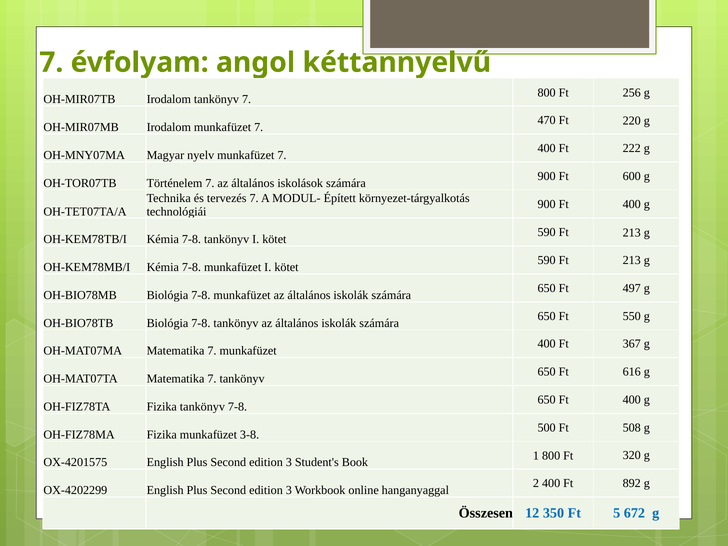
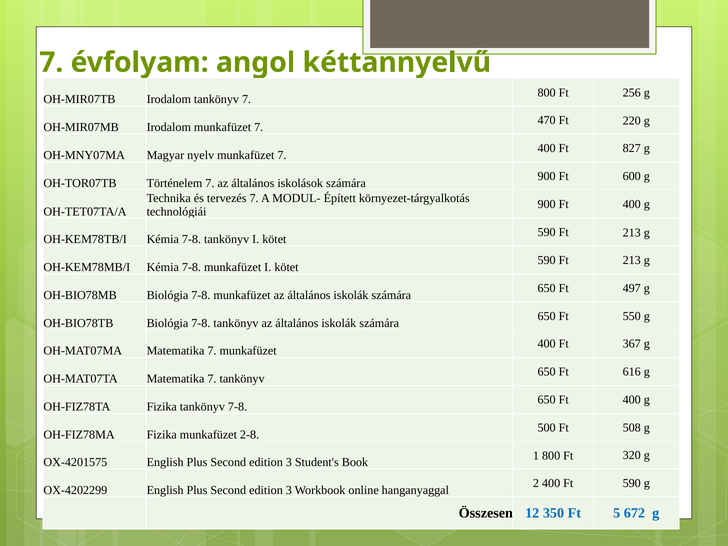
222: 222 -> 827
3-8: 3-8 -> 2-8
Ft 892: 892 -> 590
